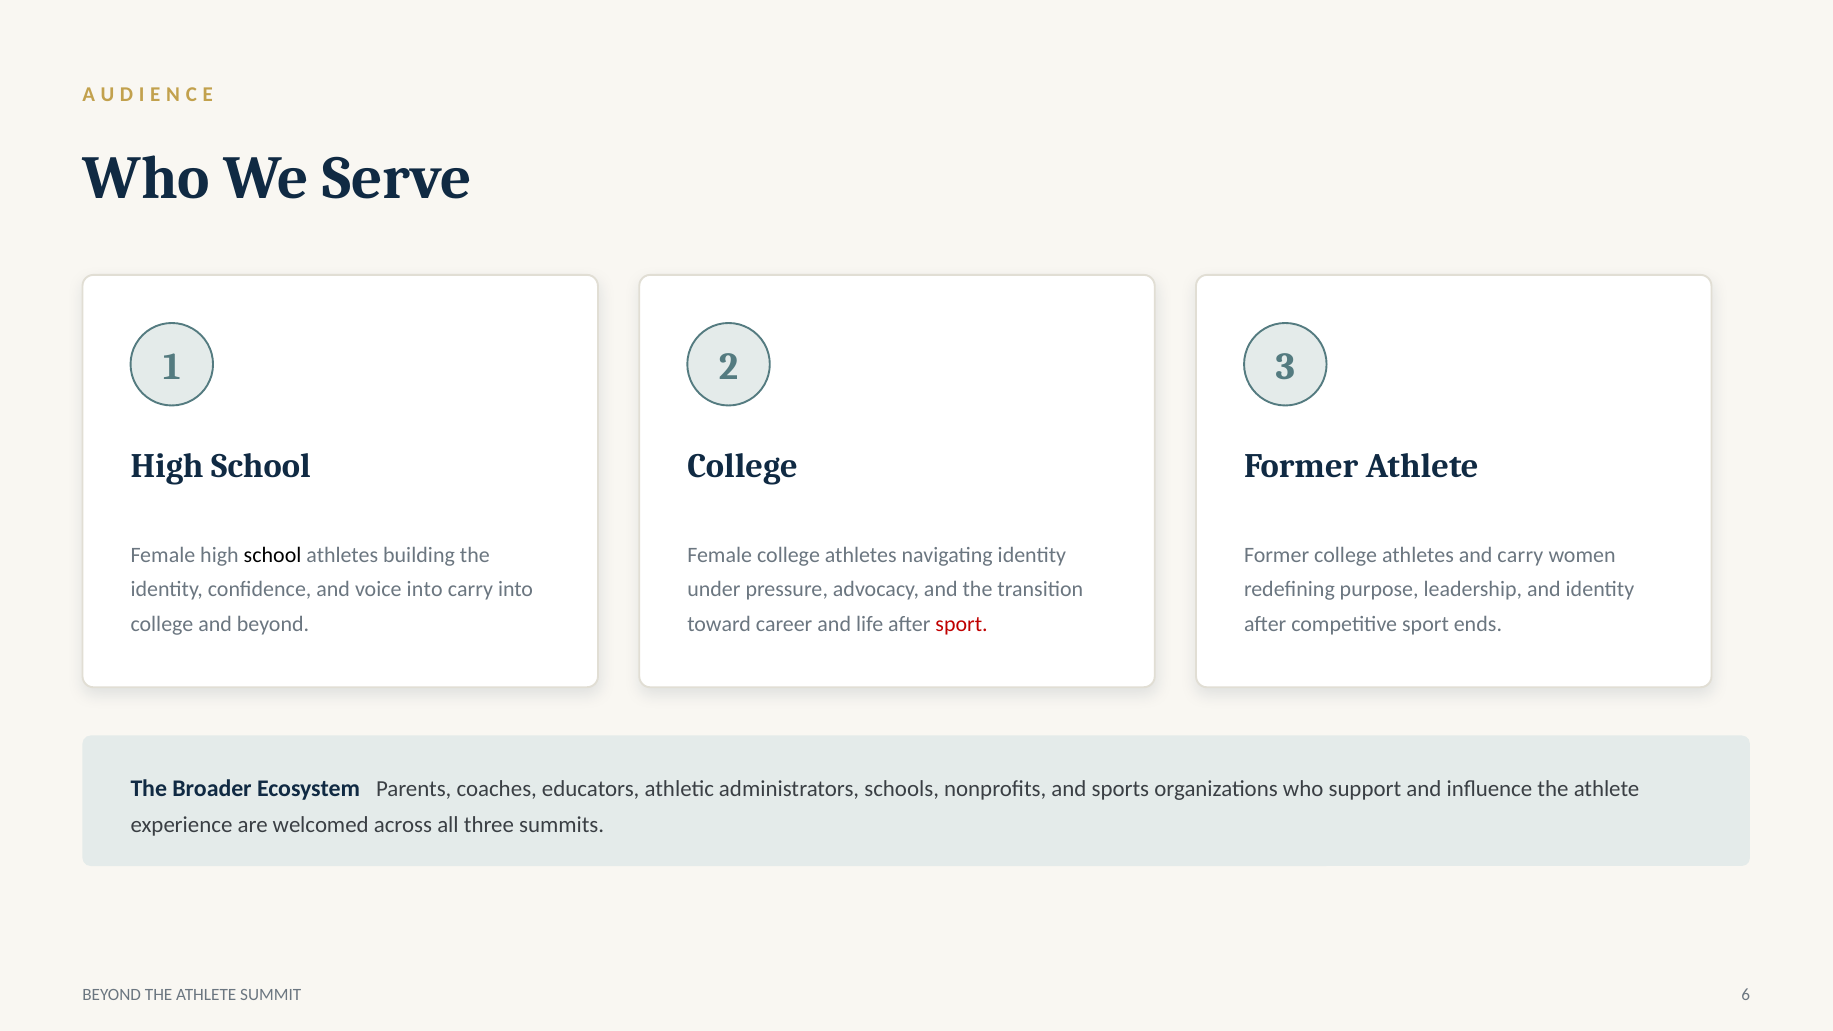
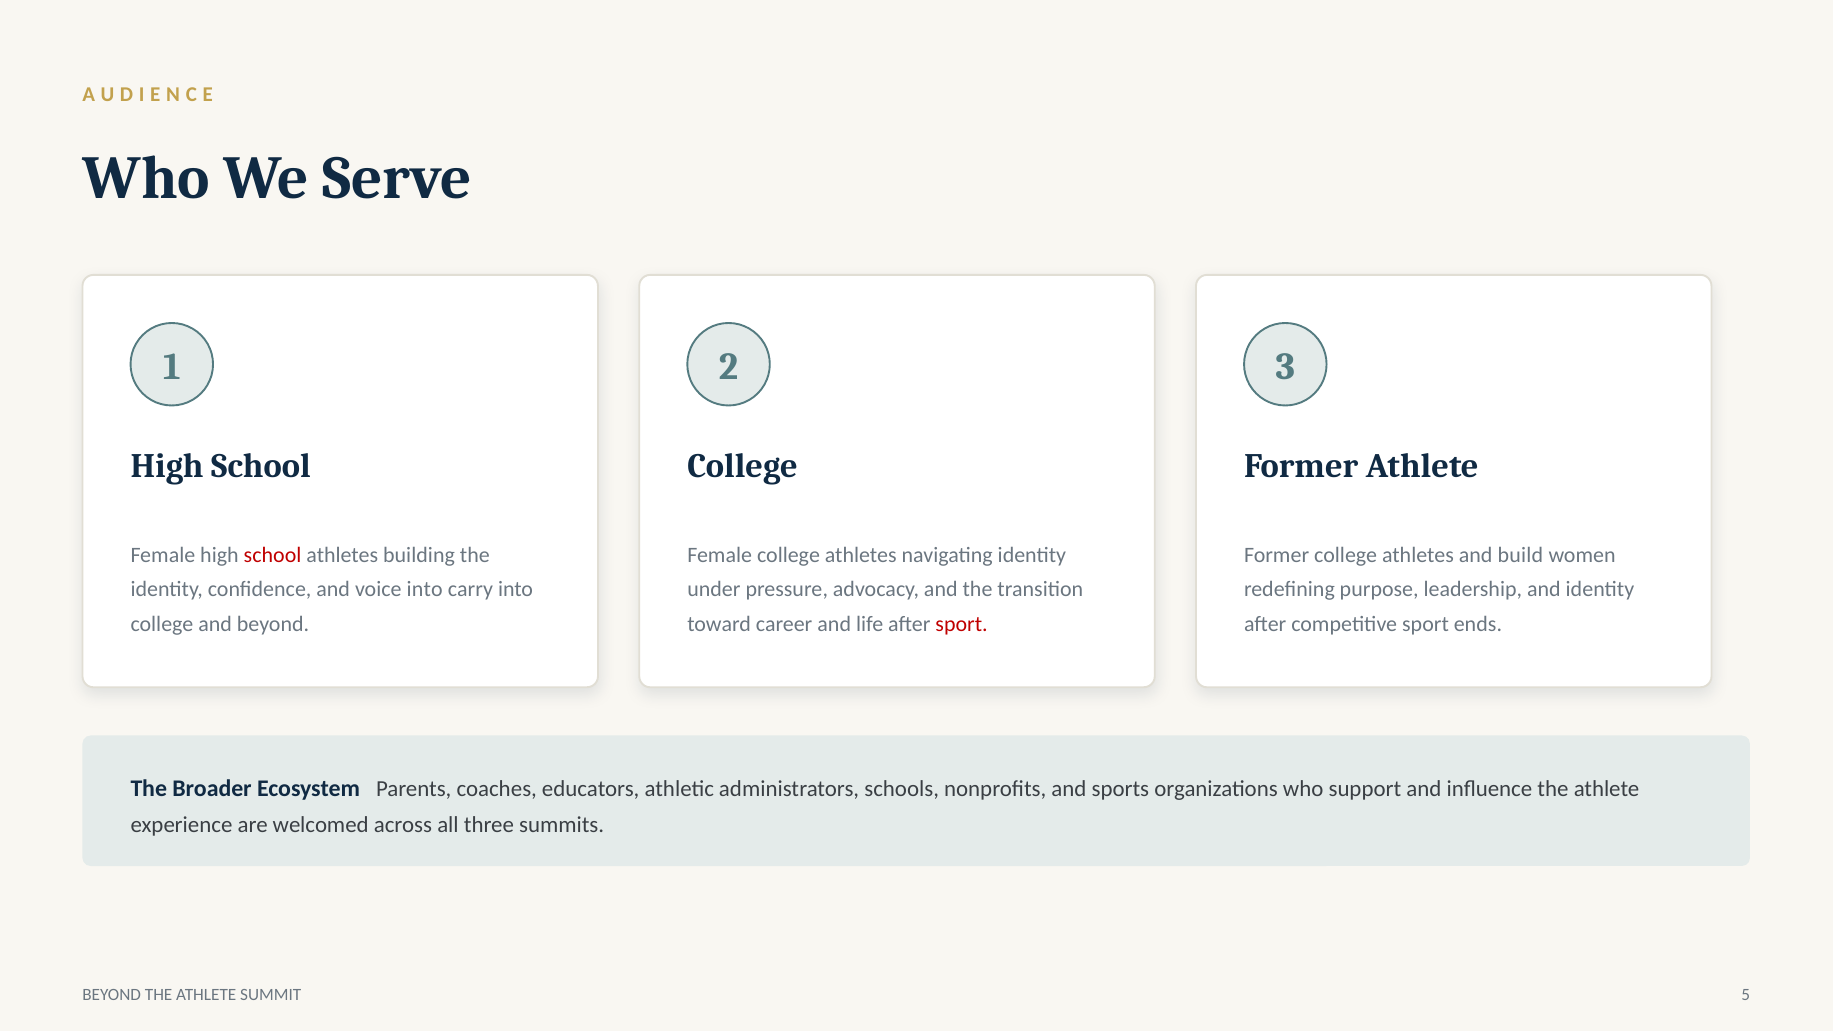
school at (273, 555) colour: black -> red
and carry: carry -> build
6: 6 -> 5
